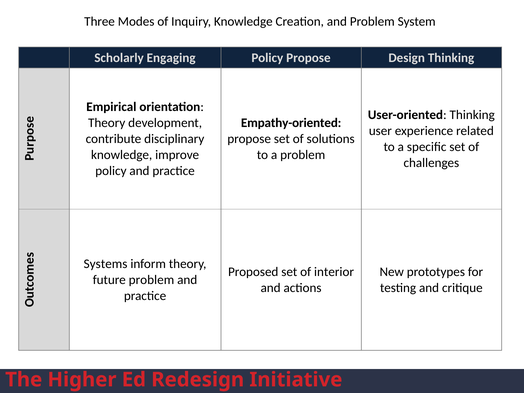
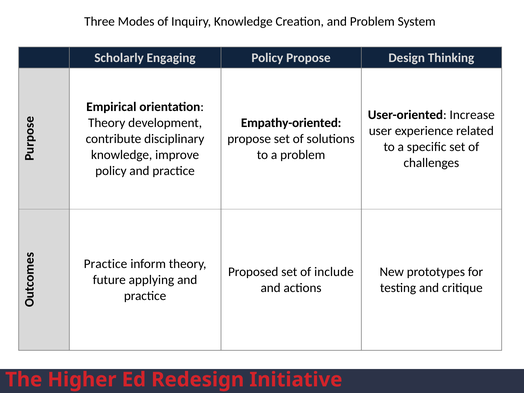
User-oriented Thinking: Thinking -> Increase
Systems at (106, 264): Systems -> Practice
interior: interior -> include
future problem: problem -> applying
